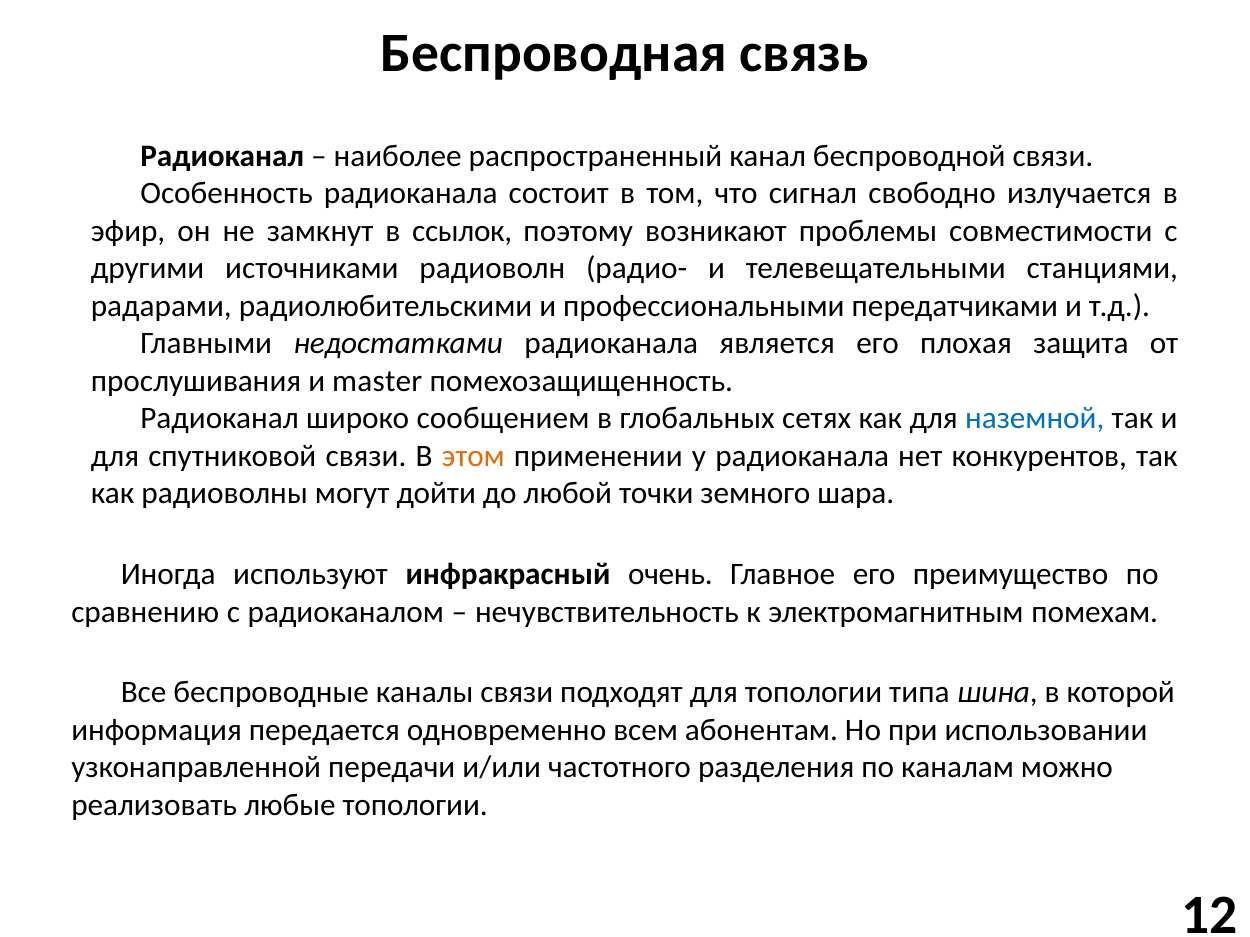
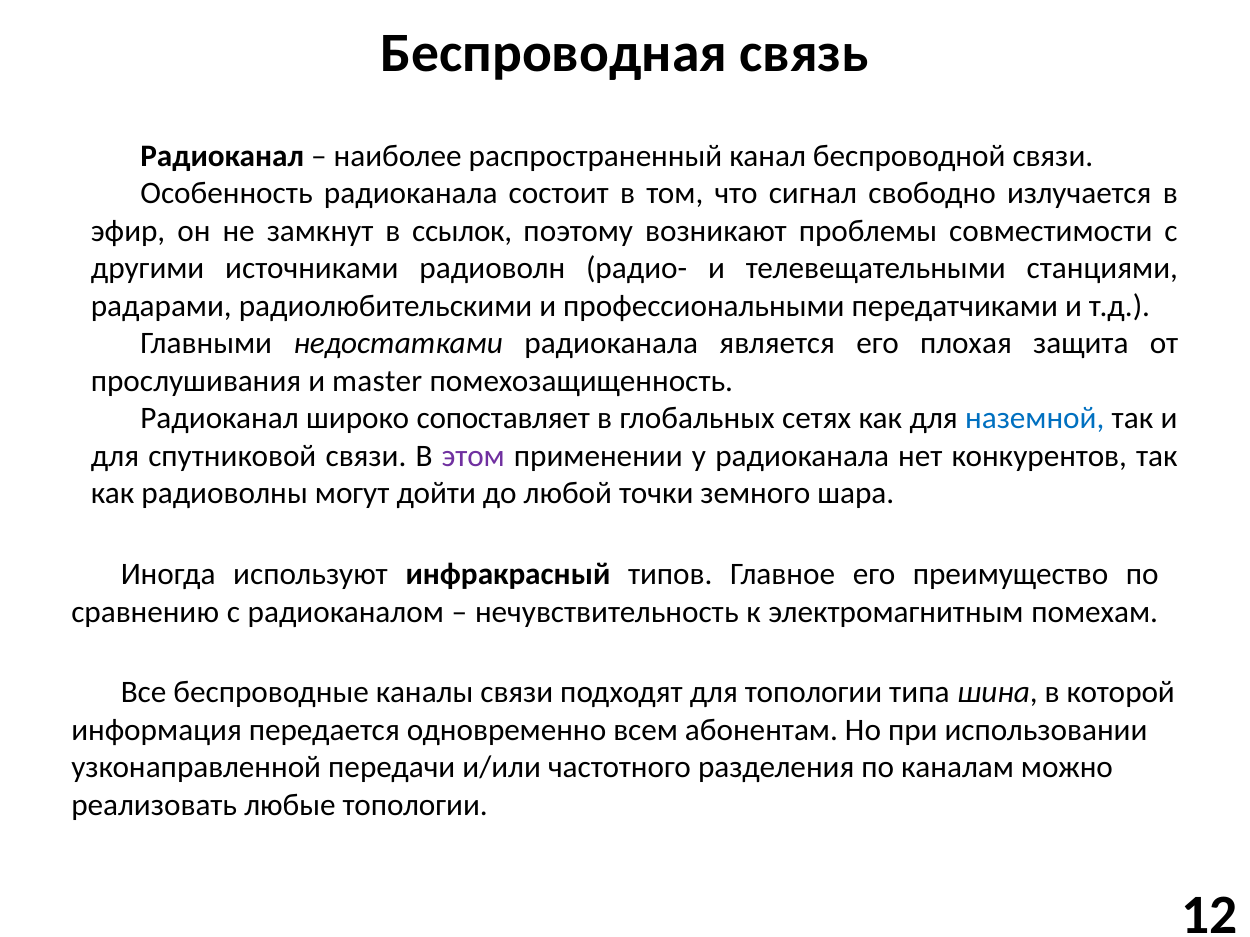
сообщением: сообщением -> сопоставляет
этом colour: orange -> purple
очень: очень -> типов
